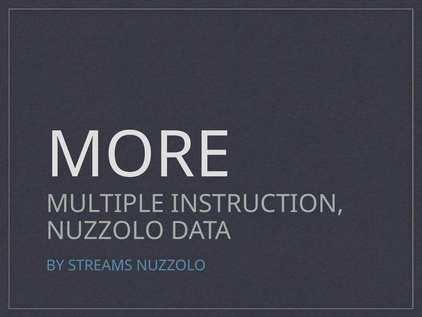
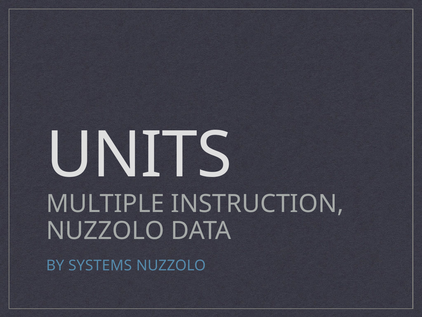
MORE: MORE -> UNITS
STREAMS: STREAMS -> SYSTEMS
